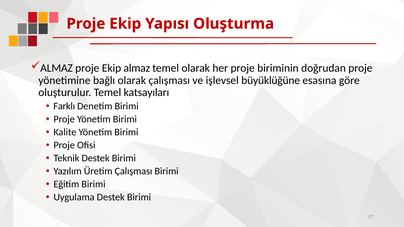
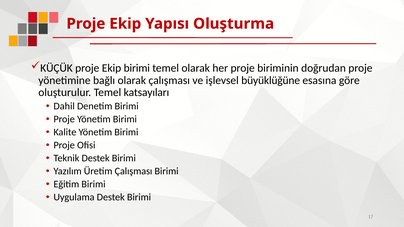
ALMAZ at (57, 68): ALMAZ -> KÜÇÜK
Ekip almaz: almaz -> birimi
Farklı: Farklı -> Dahil
